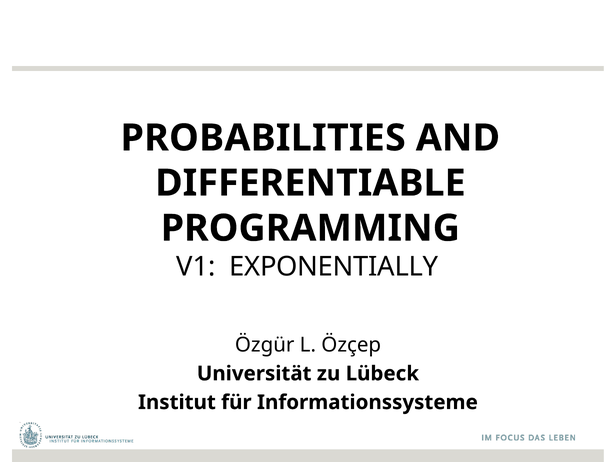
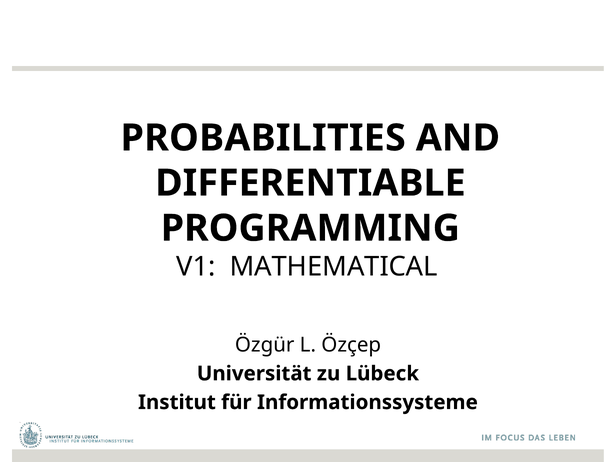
EXPONENTIALLY: EXPONENTIALLY -> MATHEMATICAL
